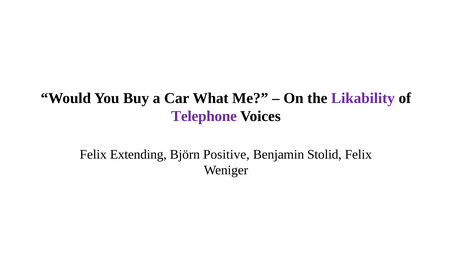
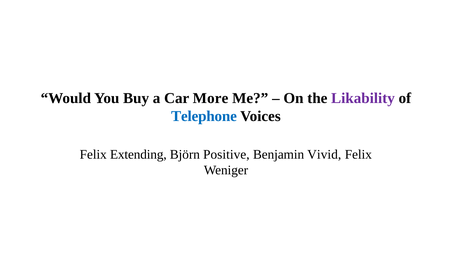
What: What -> More
Telephone colour: purple -> blue
Stolid: Stolid -> Vivid
